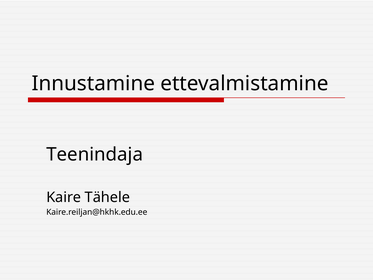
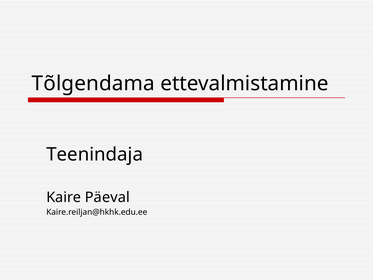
Innustamine: Innustamine -> Tõlgendama
Tähele: Tähele -> Päeval
